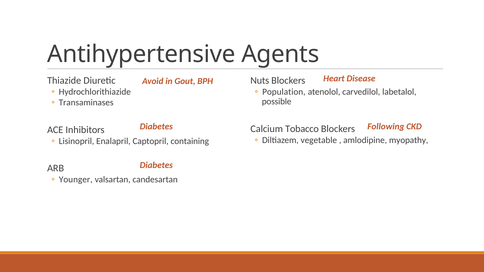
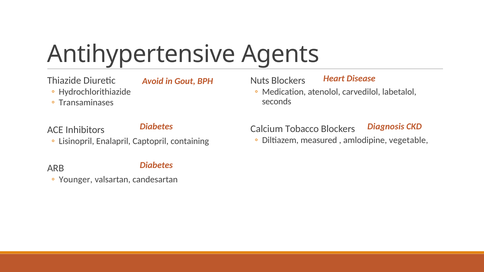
Population: Population -> Medication
possible: possible -> seconds
Following: Following -> Diagnosis
vegetable: vegetable -> measured
myopathy: myopathy -> vegetable
